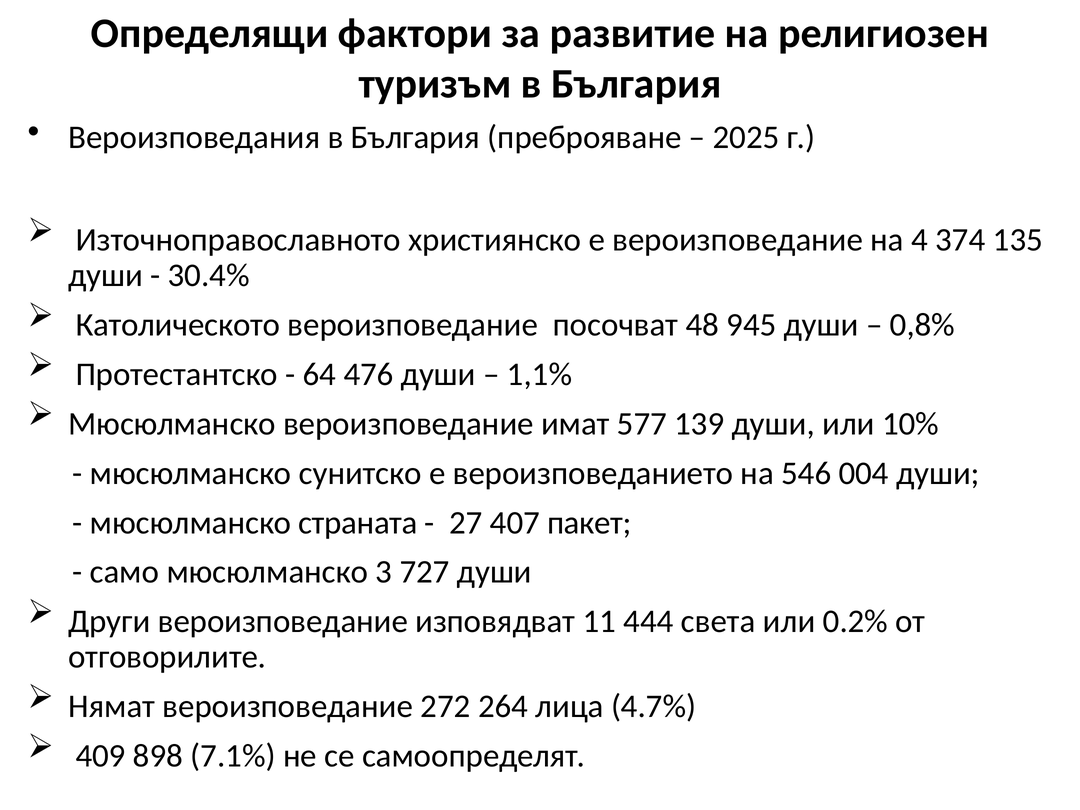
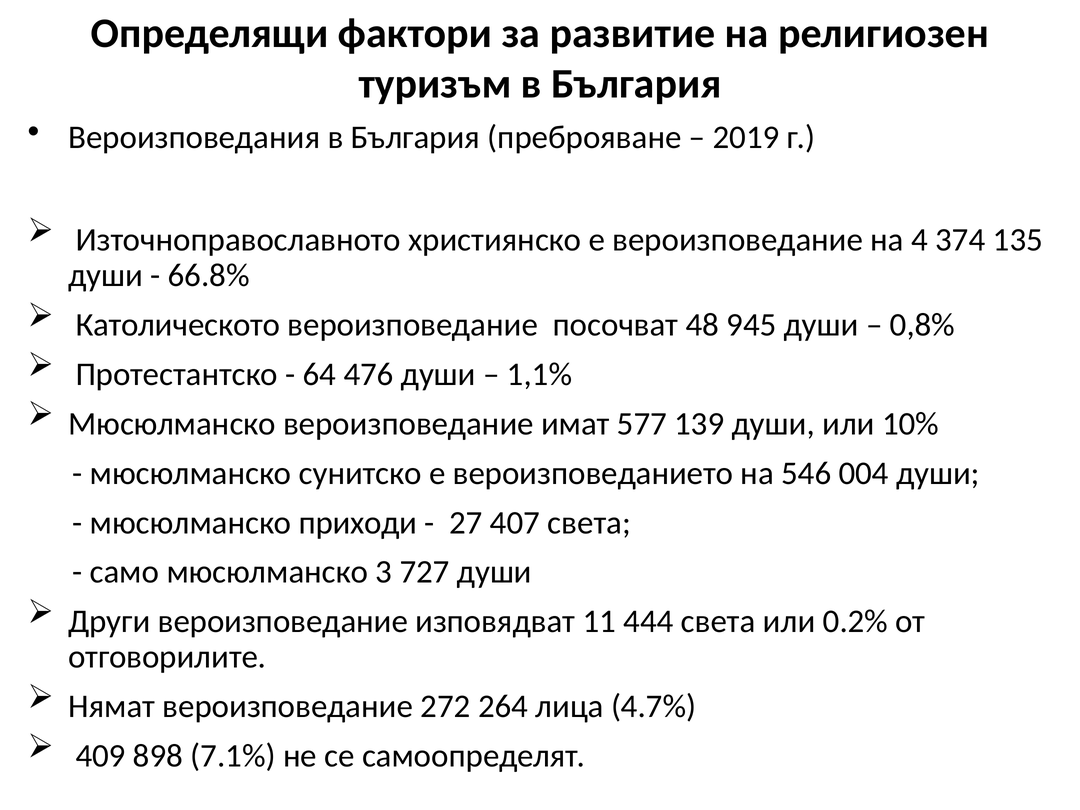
2025: 2025 -> 2019
30.4%: 30.4% -> 66.8%
страната: страната -> приходи
407 пакет: пакет -> света
